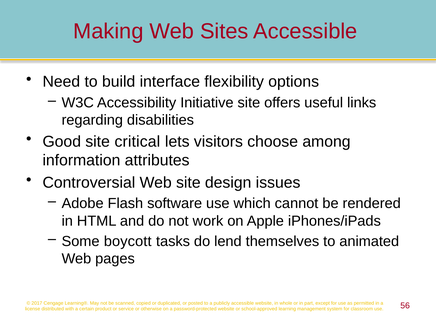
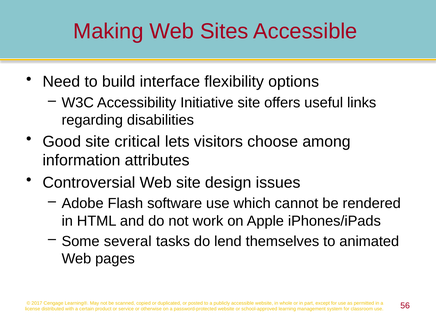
boycott: boycott -> several
